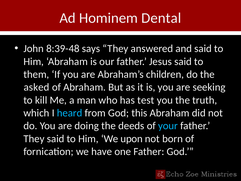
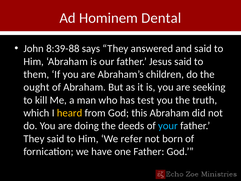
8:39-48: 8:39-48 -> 8:39-88
asked: asked -> ought
heard colour: light blue -> yellow
upon: upon -> refer
